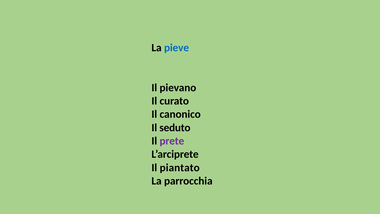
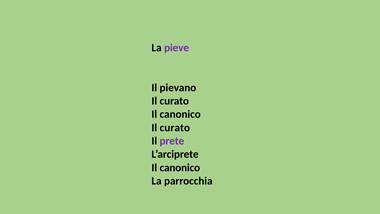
pieve colour: blue -> purple
seduto at (175, 127): seduto -> curato
piantato at (180, 167): piantato -> canonico
